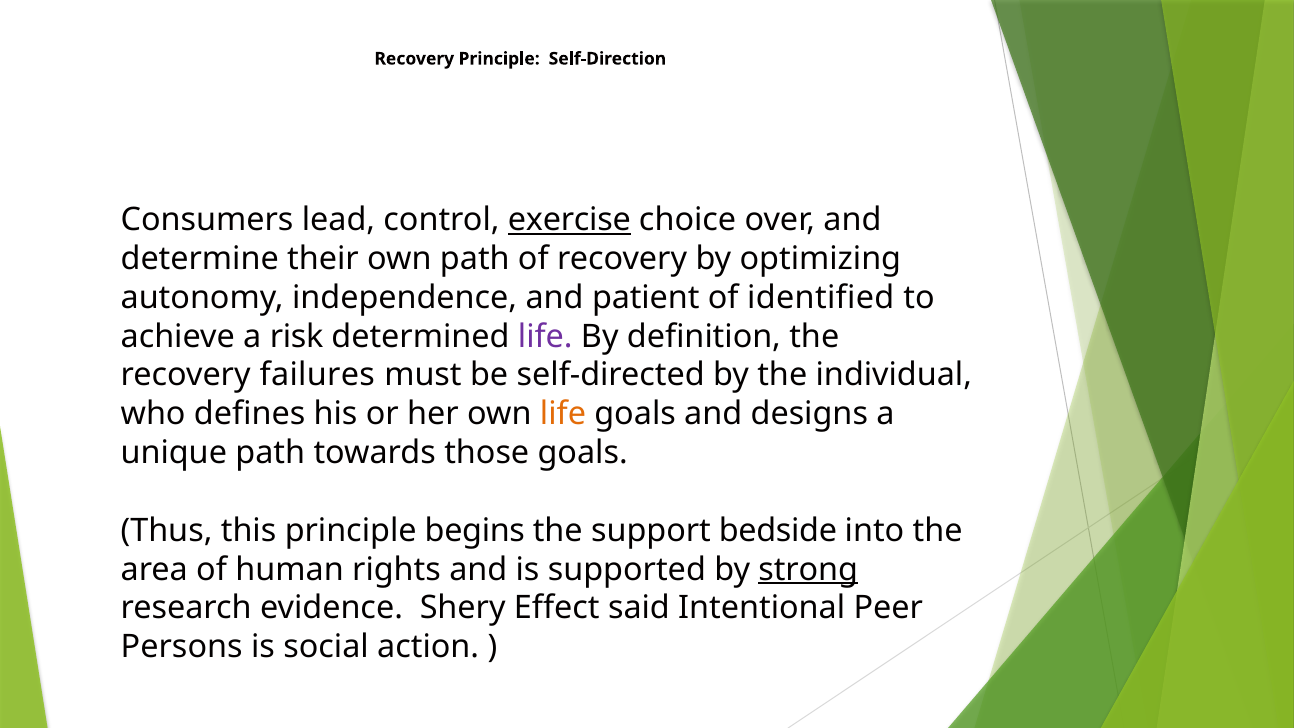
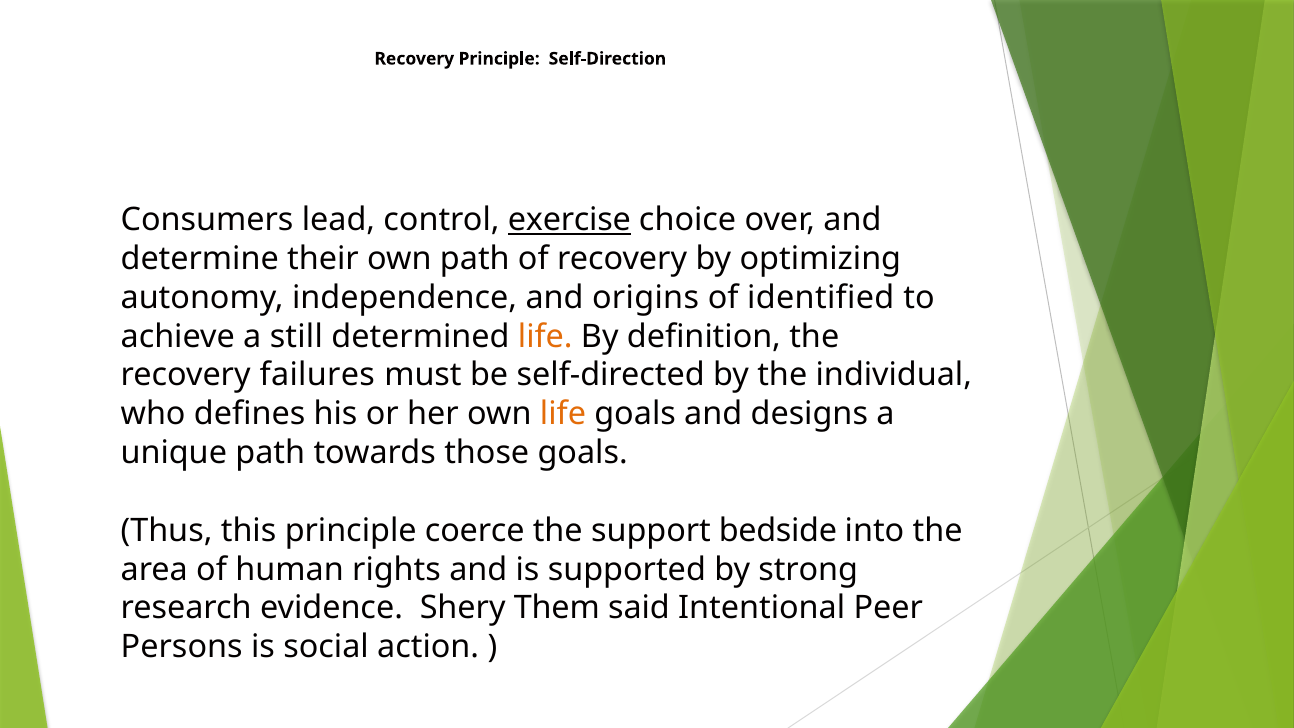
patient: patient -> origins
risk: risk -> still
life at (545, 336) colour: purple -> orange
begins: begins -> coerce
strong underline: present -> none
Effect: Effect -> Them
